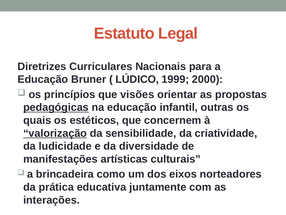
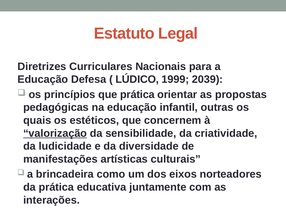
Bruner: Bruner -> Defesa
2000: 2000 -> 2039
que visões: visões -> prática
pedagógicas underline: present -> none
